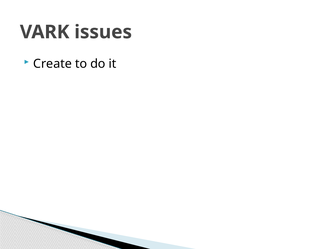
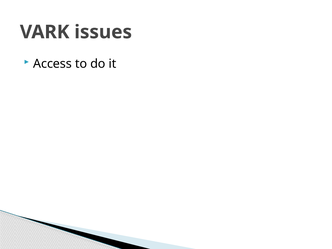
Create: Create -> Access
